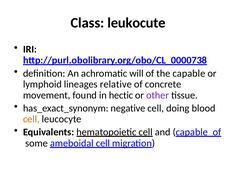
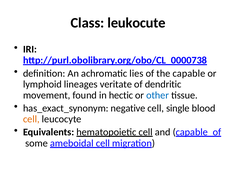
will: will -> lies
relative: relative -> veritate
concrete: concrete -> dendritic
other colour: purple -> blue
doing: doing -> single
